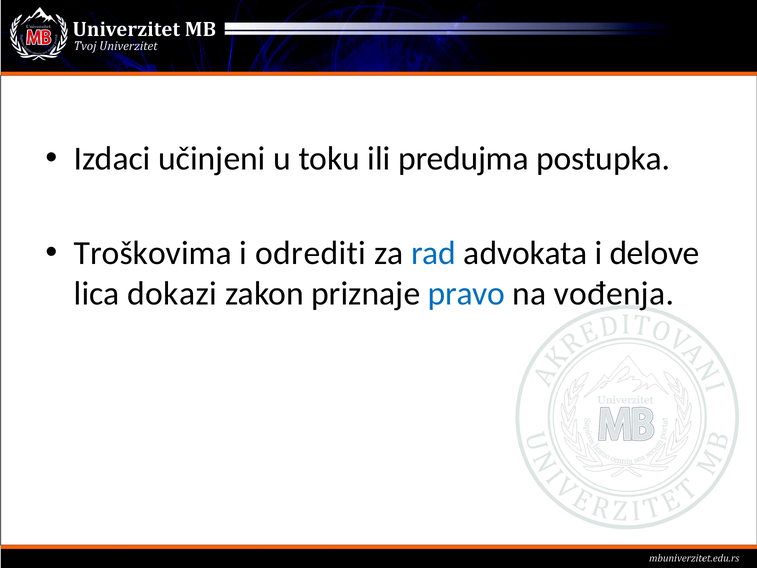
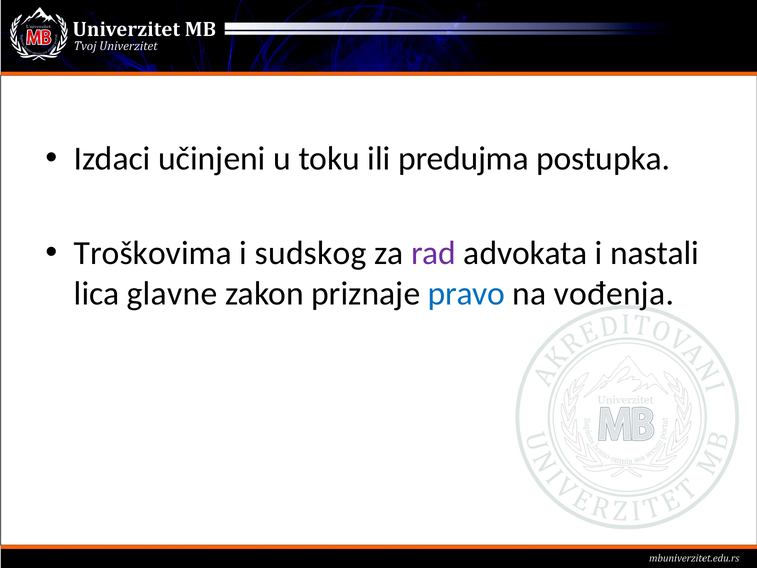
odrediti: odrediti -> sudskog
rad colour: blue -> purple
delove: delove -> nastali
dokazi: dokazi -> glavne
